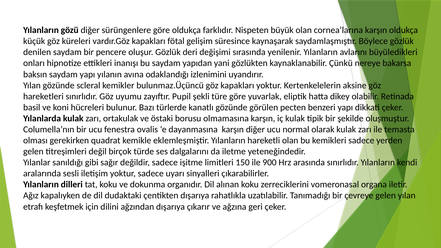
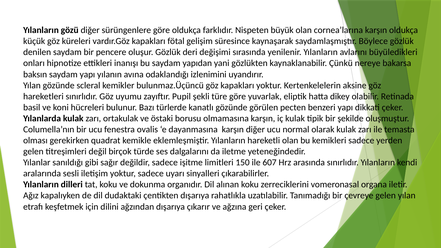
900: 900 -> 607
